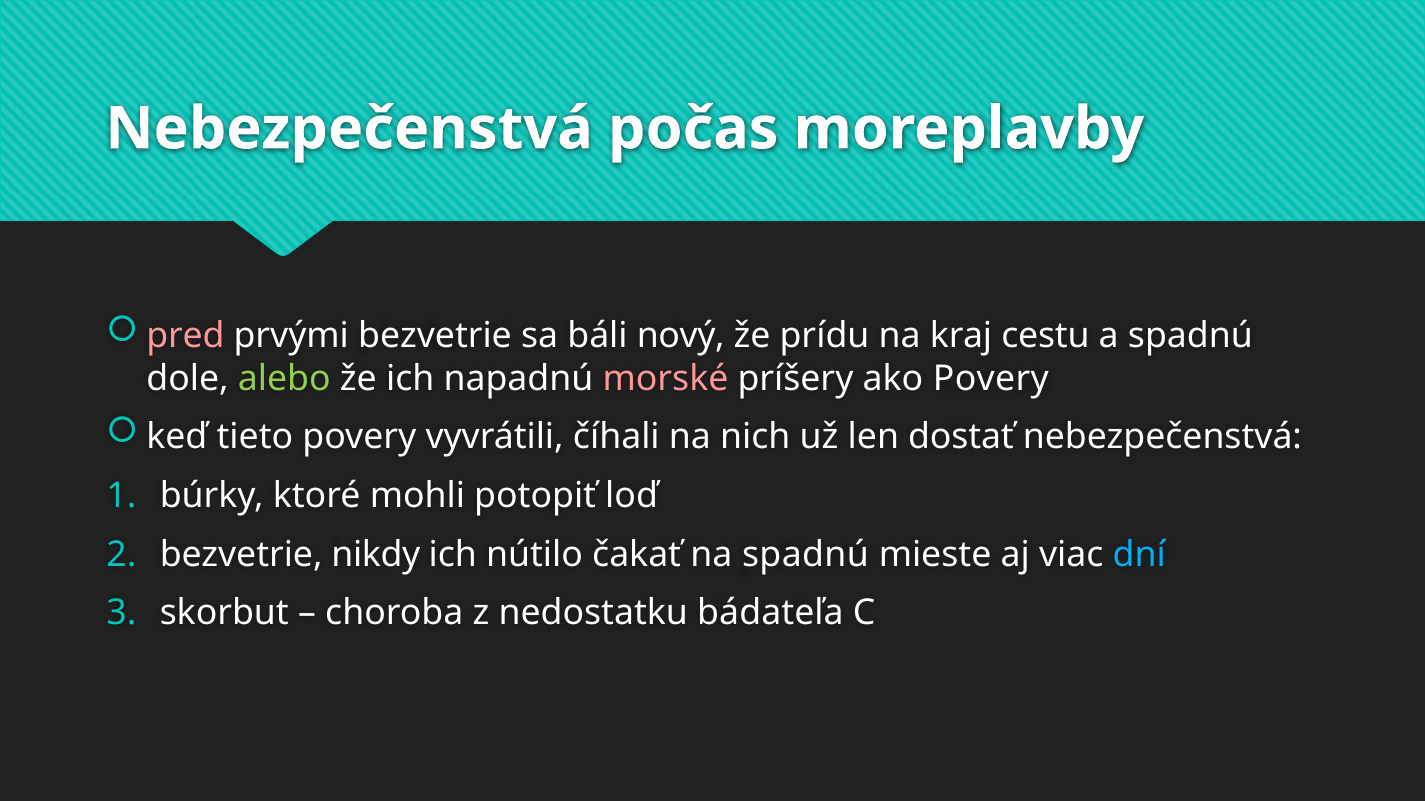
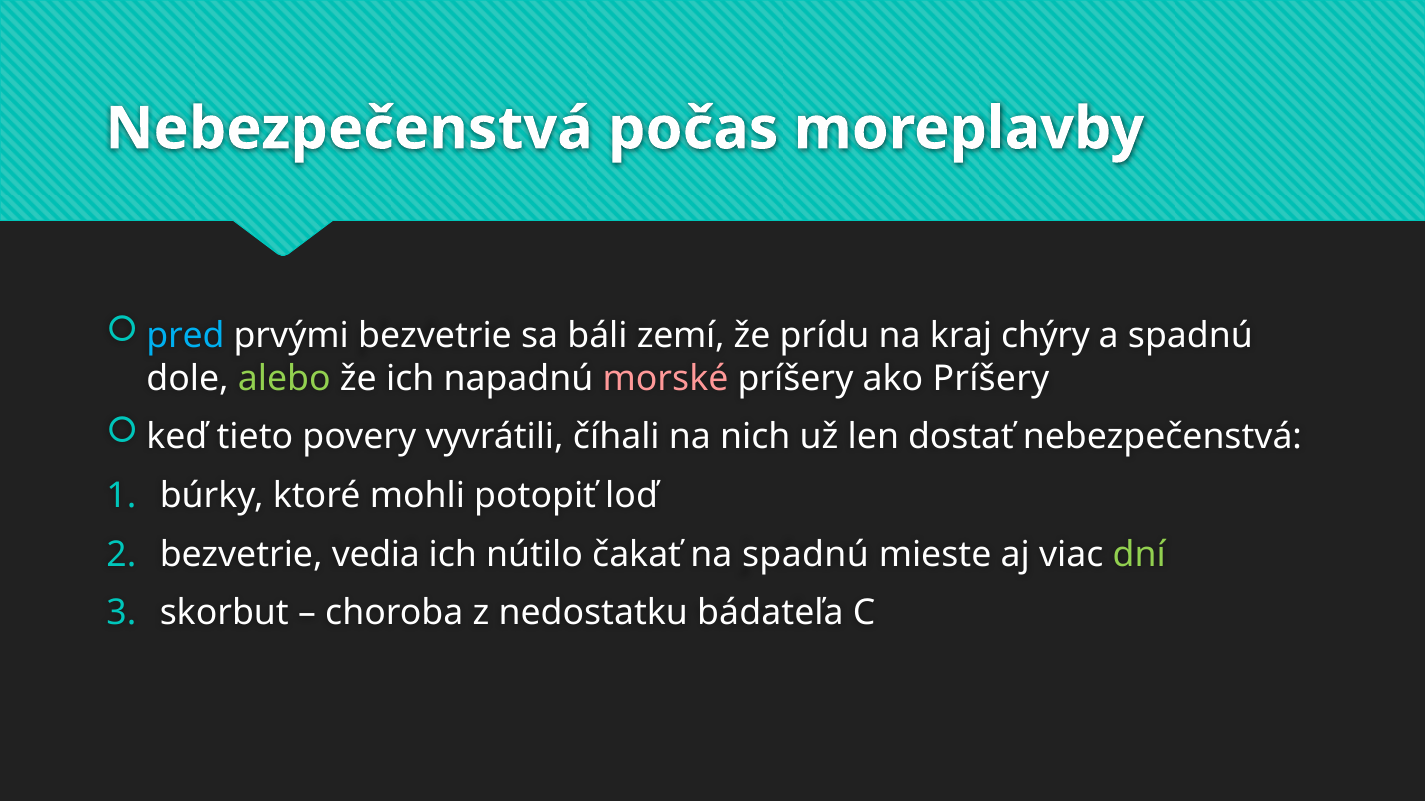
pred colour: pink -> light blue
nový: nový -> zemí
cestu: cestu -> chýry
ako Povery: Povery -> Príšery
nikdy: nikdy -> vedia
dní colour: light blue -> light green
